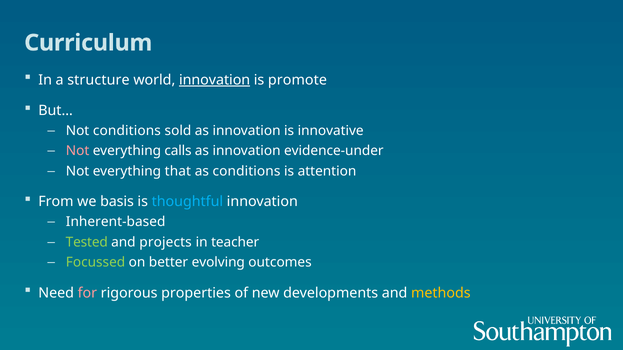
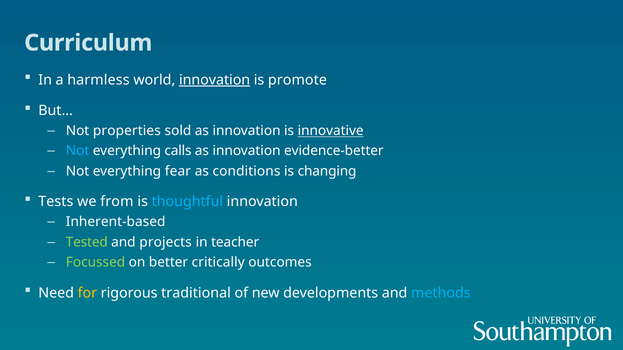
structure: structure -> harmless
Not conditions: conditions -> properties
innovative underline: none -> present
Not at (78, 151) colour: pink -> light blue
evidence-under: evidence-under -> evidence-better
that: that -> fear
attention: attention -> changing
From: From -> Tests
basis: basis -> from
evolving: evolving -> critically
for colour: pink -> yellow
properties: properties -> traditional
methods colour: yellow -> light blue
